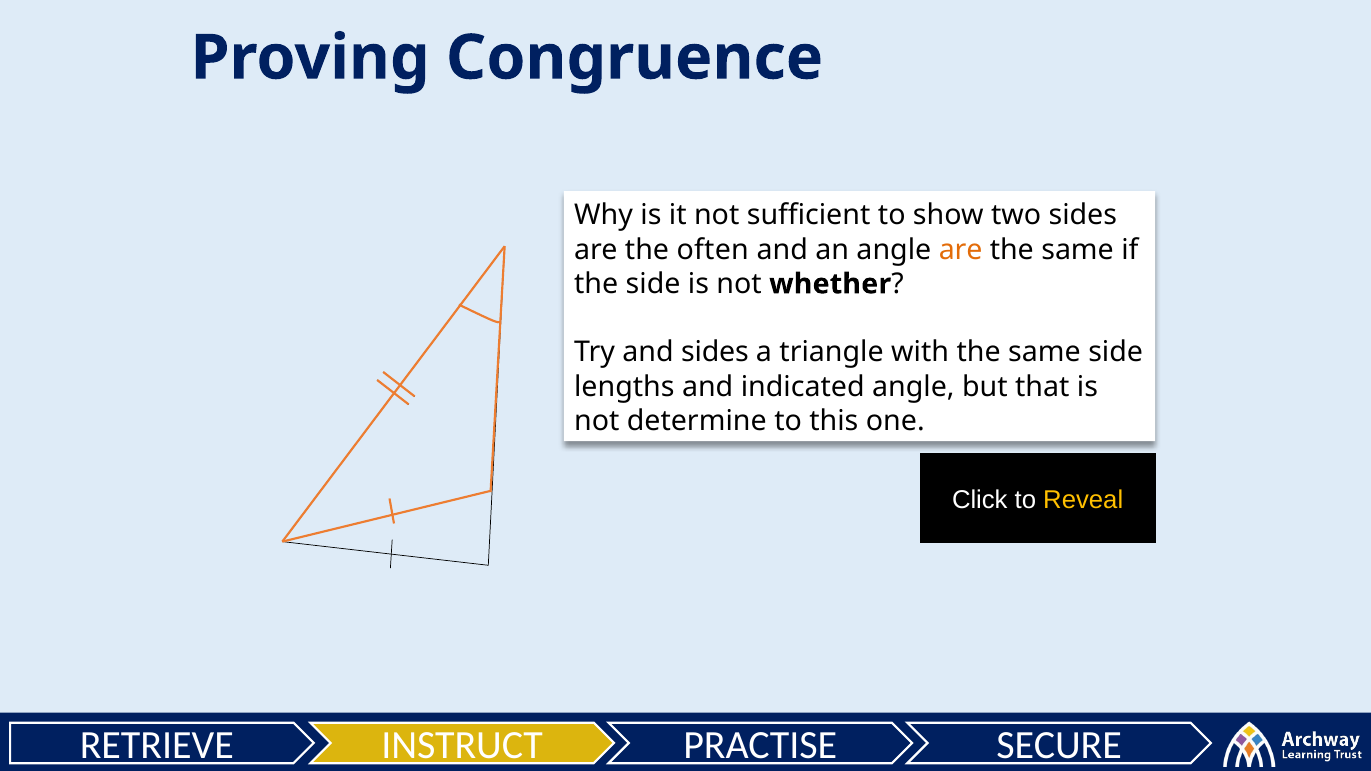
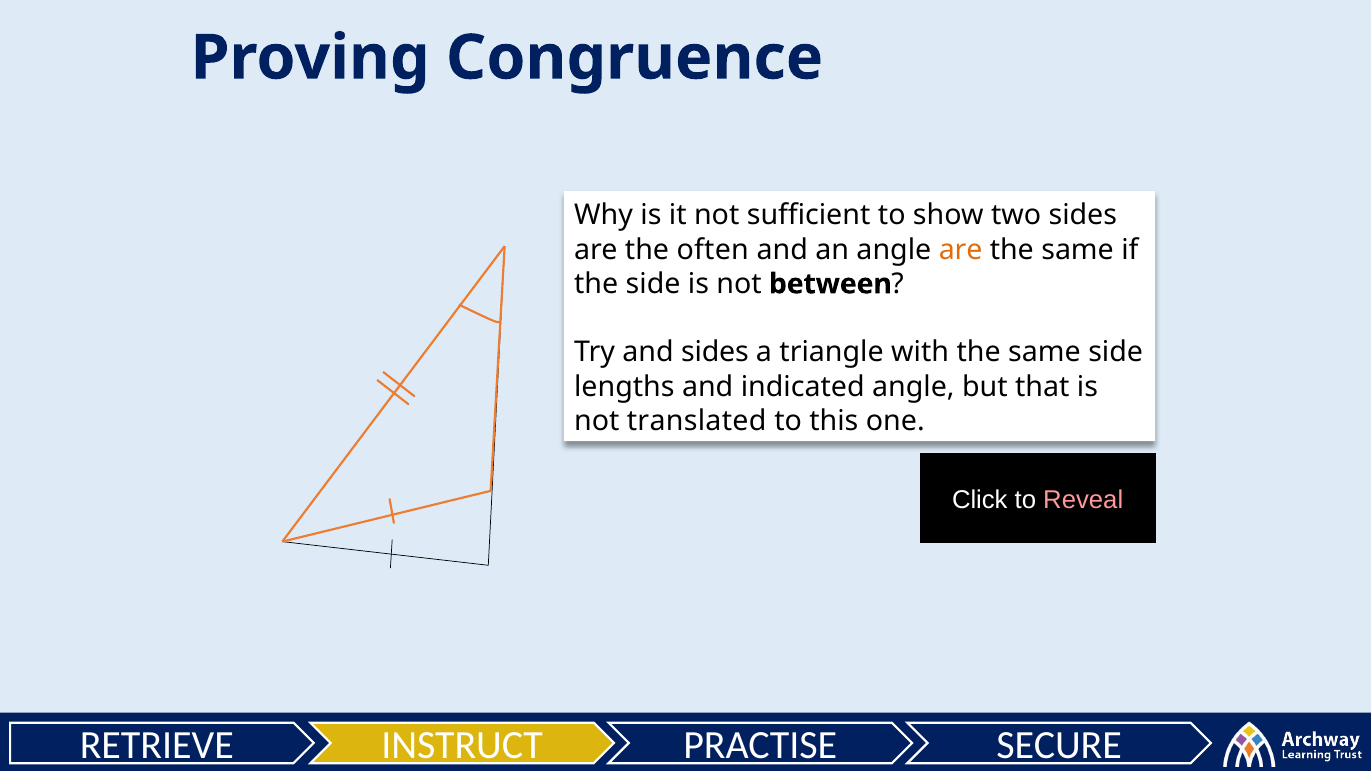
whether: whether -> between
determine: determine -> translated
Reveal colour: yellow -> pink
